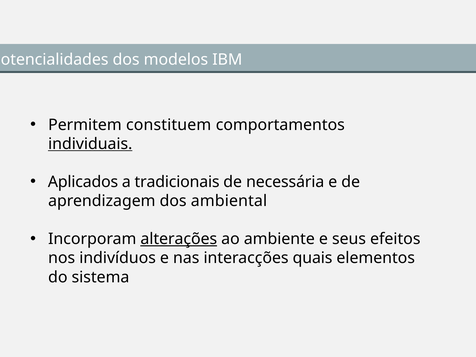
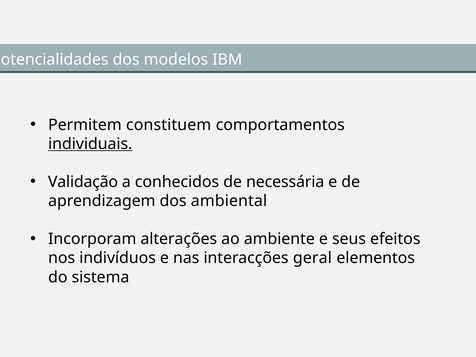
Aplicados: Aplicados -> Validação
tradicionais: tradicionais -> conhecidos
alterações underline: present -> none
quais: quais -> geral
